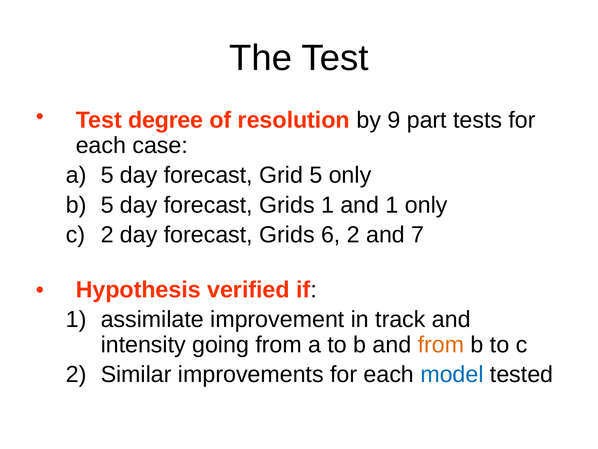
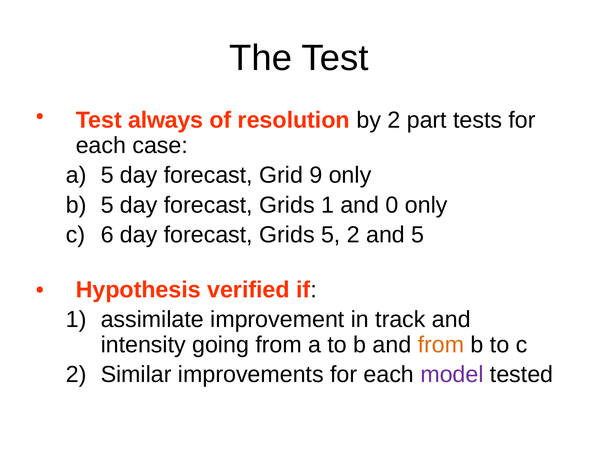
degree: degree -> always
by 9: 9 -> 2
Grid 5: 5 -> 9
and 1: 1 -> 0
2 at (107, 235): 2 -> 6
Grids 6: 6 -> 5
and 7: 7 -> 5
model colour: blue -> purple
